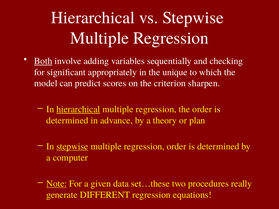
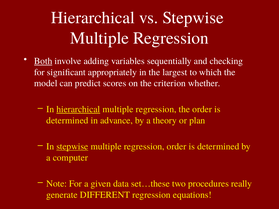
unique: unique -> largest
sharpen: sharpen -> whether
Note underline: present -> none
